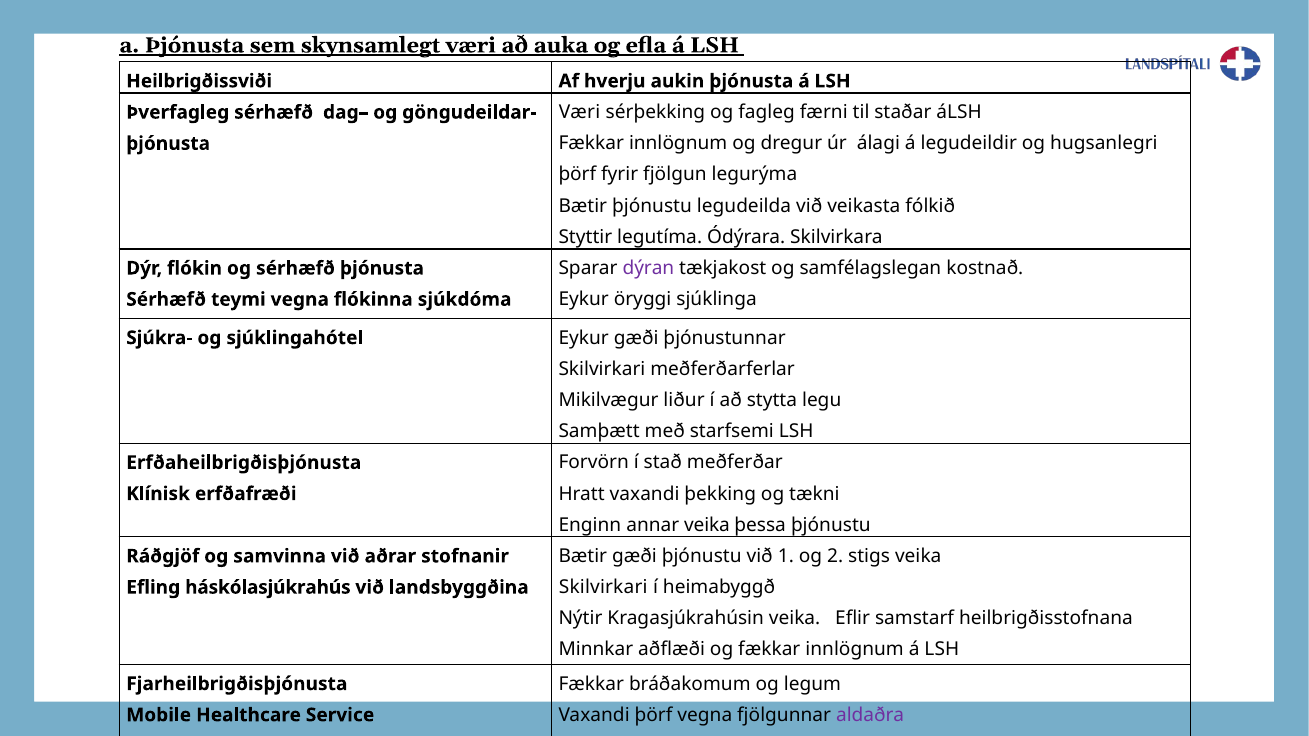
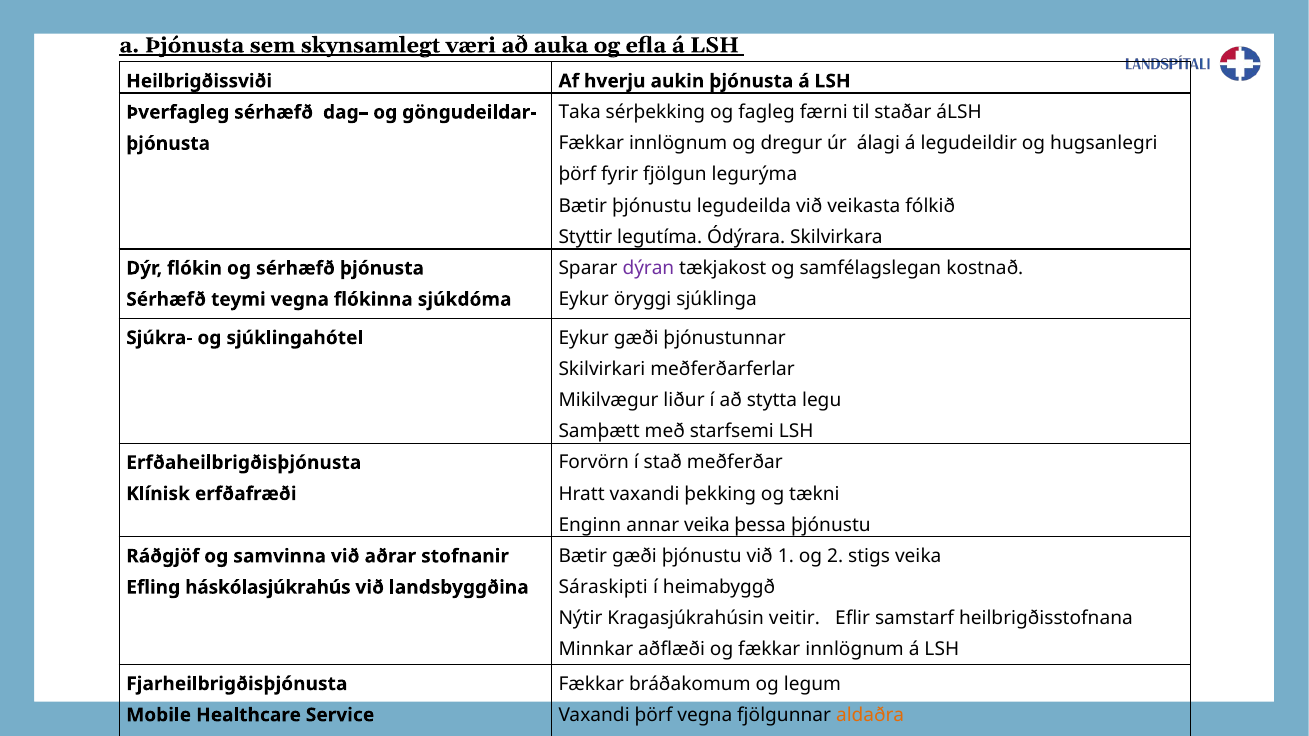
Væri at (580, 112): Væri -> Taka
Skilvirkari at (603, 588): Skilvirkari -> Sáraskipti
Kragasjúkrahúsin veika: veika -> veitir
aldaðra colour: purple -> orange
